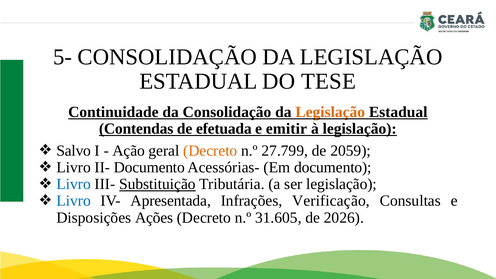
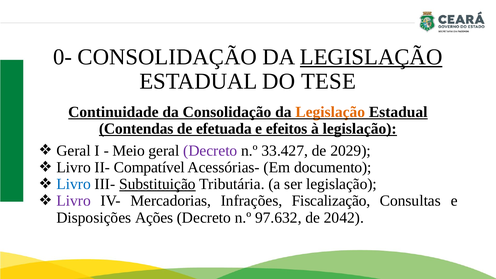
5-: 5- -> 0-
LEGISLAÇÃO at (371, 57) underline: none -> present
emitir: emitir -> efeitos
Salvo at (74, 151): Salvo -> Geral
Ação: Ação -> Meio
Decreto at (210, 151) colour: orange -> purple
27.799: 27.799 -> 33.427
2059: 2059 -> 2029
II- Documento: Documento -> Compatível
Livro at (74, 201) colour: blue -> purple
Apresentada: Apresentada -> Mercadorias
Verificação: Verificação -> Fiscalização
31.605: 31.605 -> 97.632
2026: 2026 -> 2042
